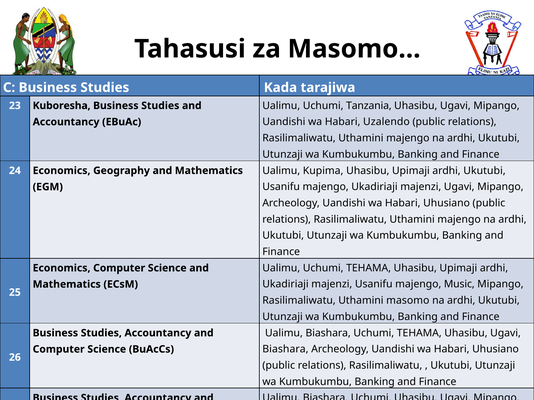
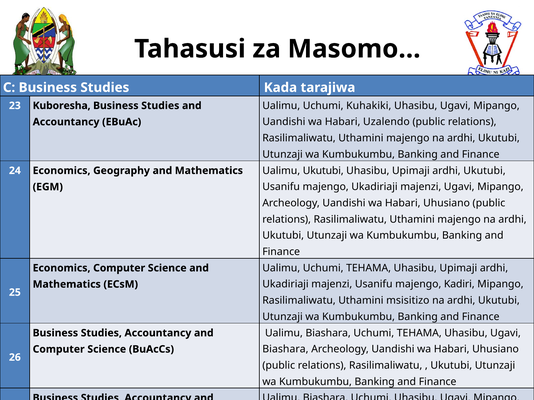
Tanzania: Tanzania -> Kuhakiki
Ualimu Kupima: Kupima -> Ukutubi
Music: Music -> Kadiri
masomo: masomo -> msisitizo
